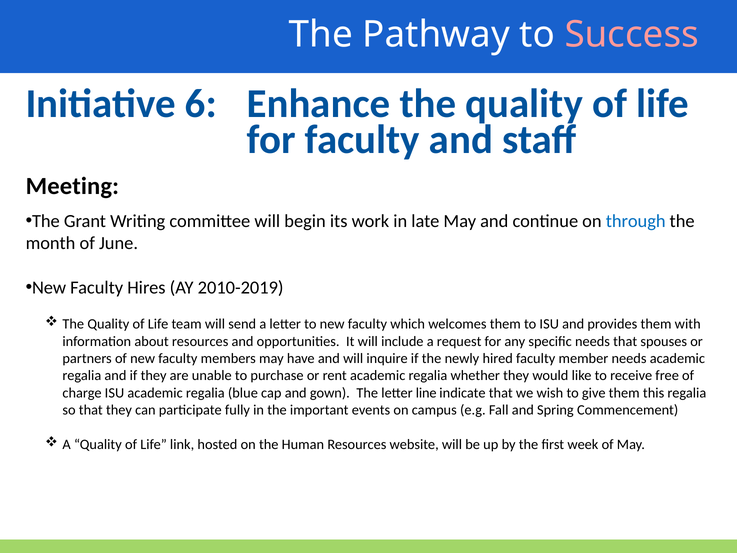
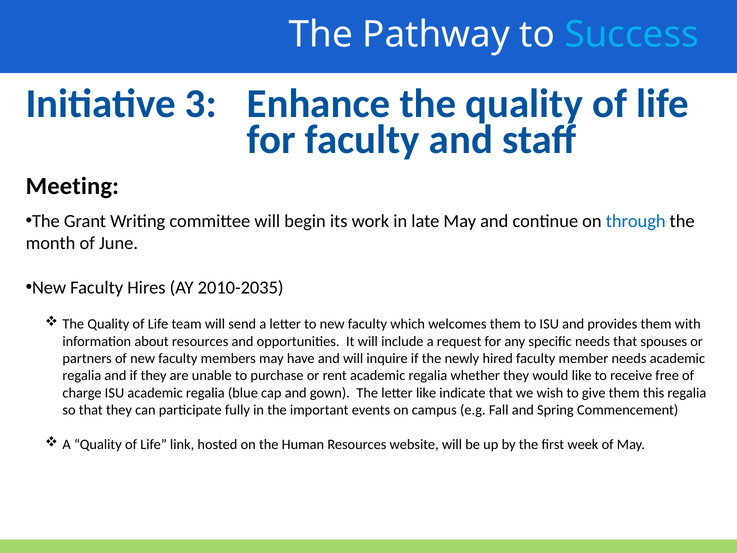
Success colour: pink -> light blue
6: 6 -> 3
2010-2019: 2010-2019 -> 2010-2035
letter line: line -> like
